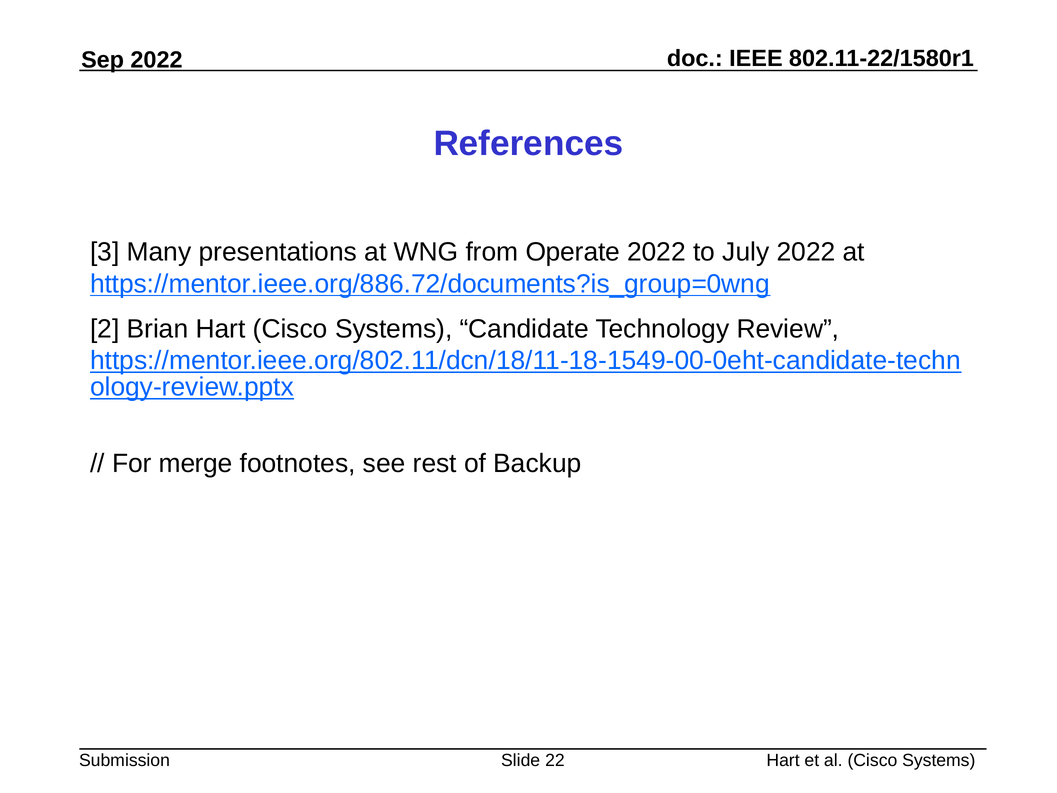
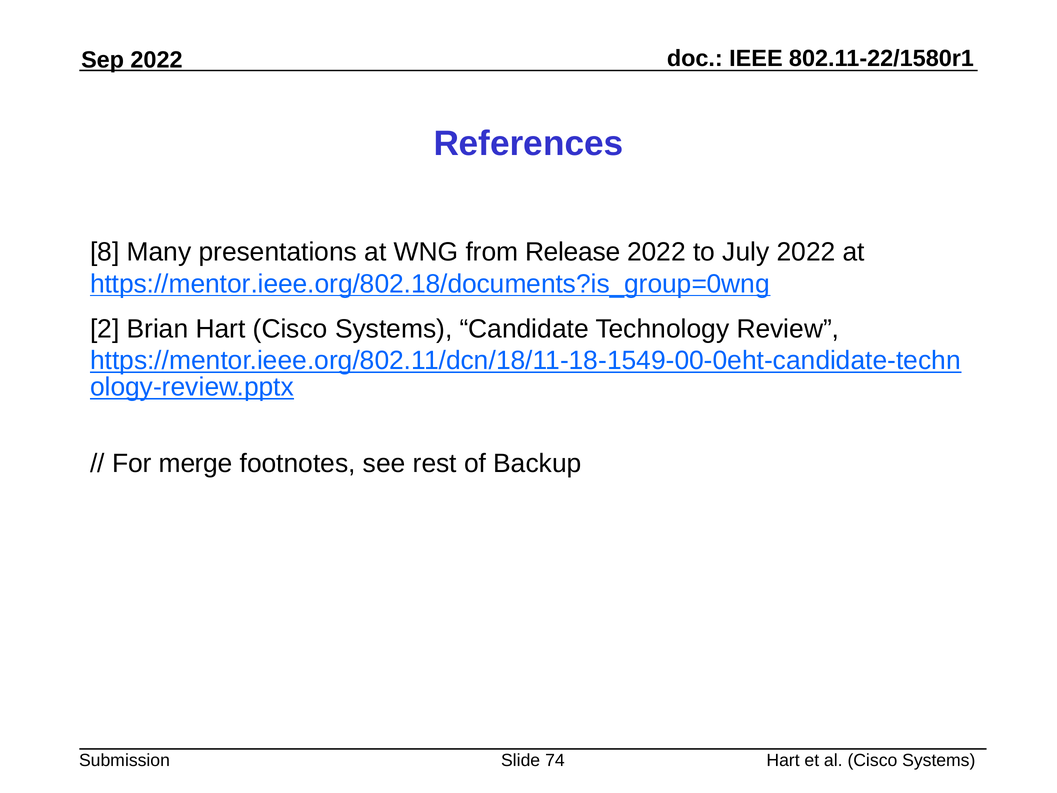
3: 3 -> 8
Operate: Operate -> Release
https://mentor.ieee.org/886.72/documents?is_group=0wng: https://mentor.ieee.org/886.72/documents?is_group=0wng -> https://mentor.ieee.org/802.18/documents?is_group=0wng
22: 22 -> 74
